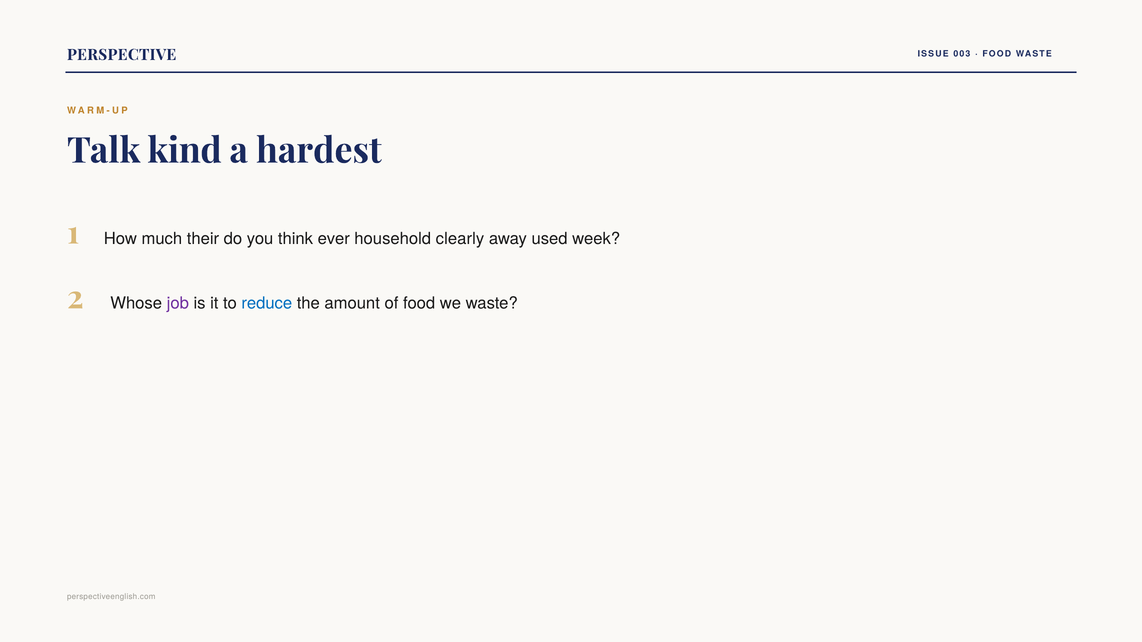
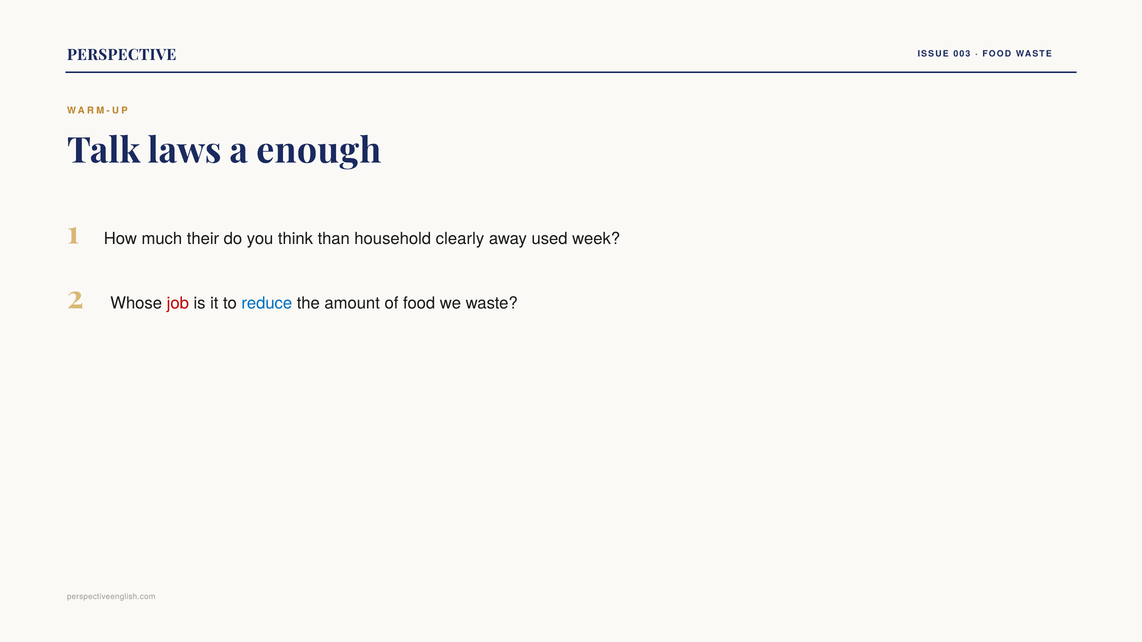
kind: kind -> laws
hardest: hardest -> enough
ever: ever -> than
job colour: purple -> red
